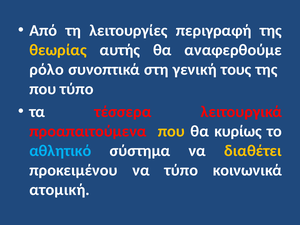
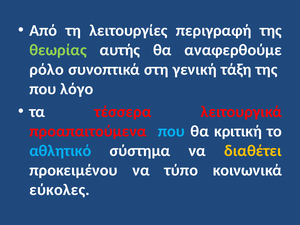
θεωρίας colour: yellow -> light green
τους: τους -> τάξη
που τύπο: τύπο -> λόγο
που at (171, 131) colour: yellow -> light blue
κυρίως: κυρίως -> κριτική
ατομική: ατομική -> εύκολες
